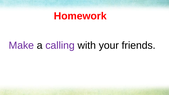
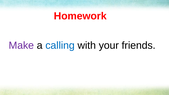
calling colour: purple -> blue
